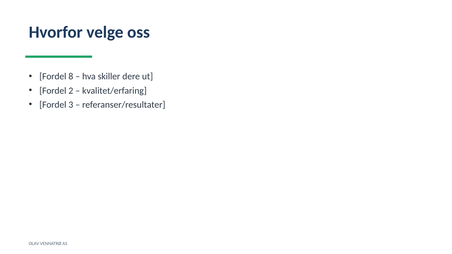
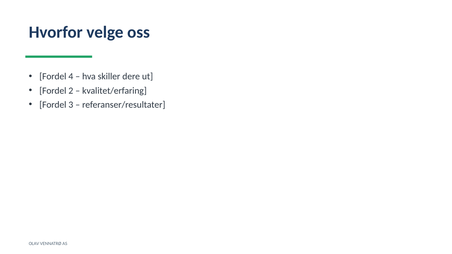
8: 8 -> 4
